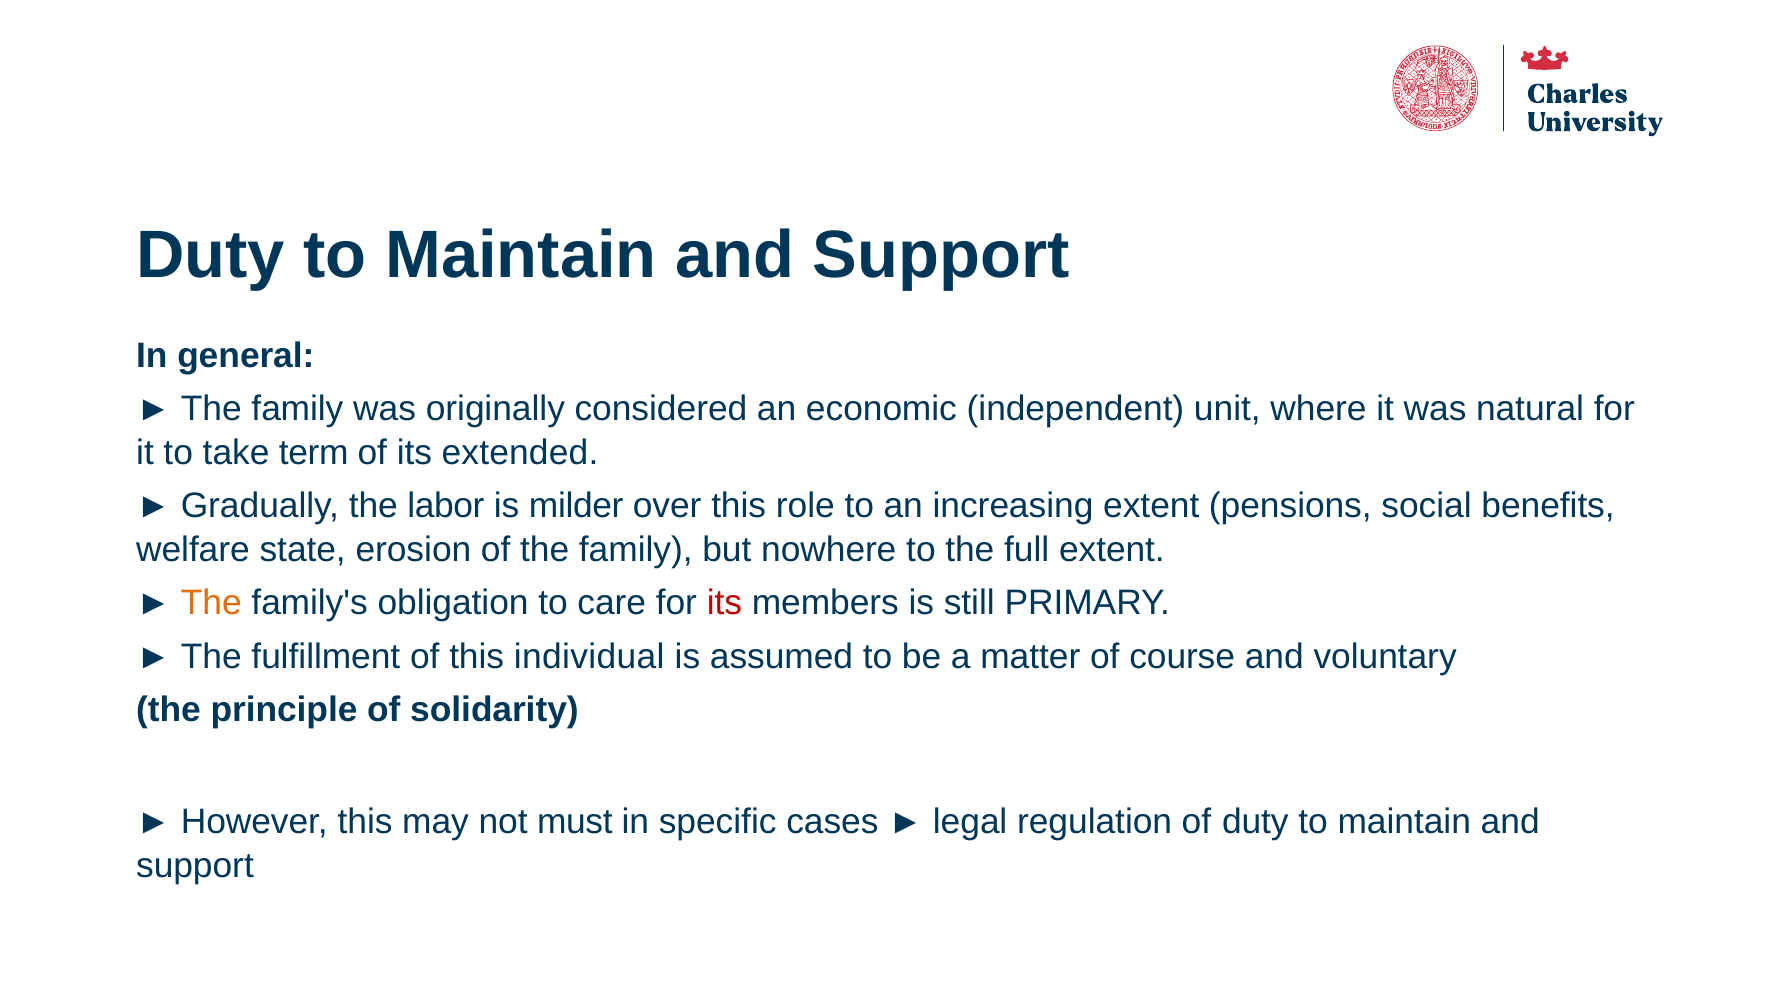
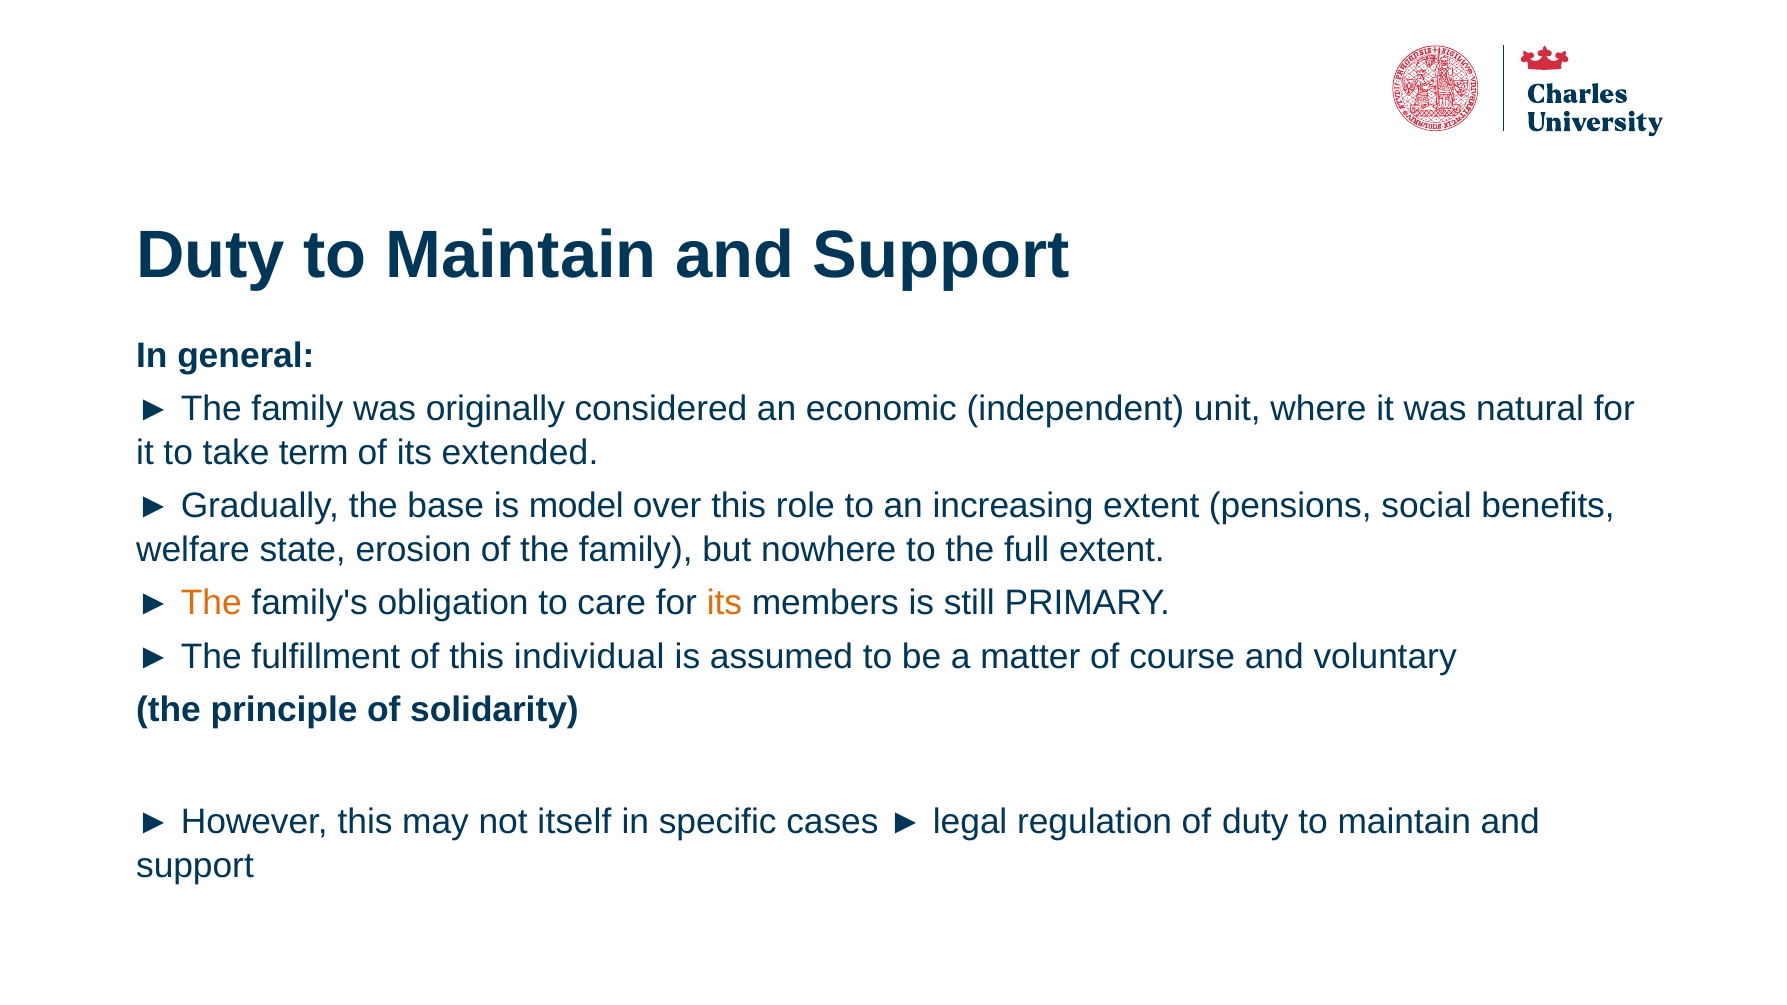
labor: labor -> base
milder: milder -> model
its at (724, 603) colour: red -> orange
must: must -> itself
